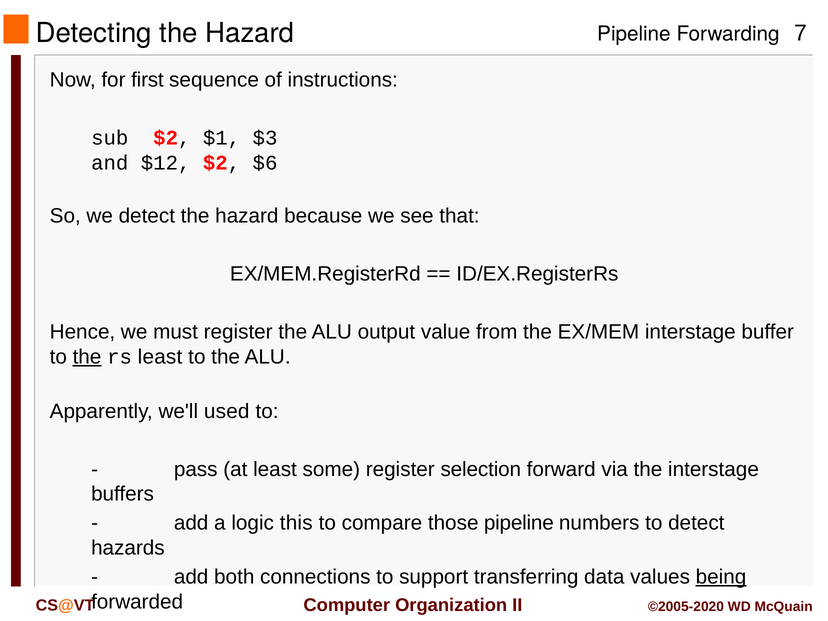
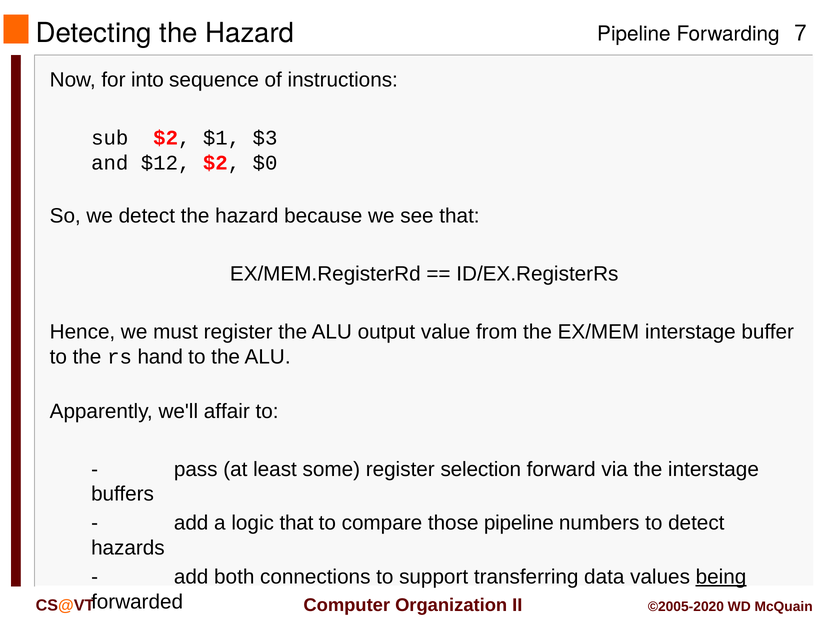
first: first -> into
$6: $6 -> $0
the at (87, 357) underline: present -> none
rs least: least -> hand
used: used -> affair
logic this: this -> that
